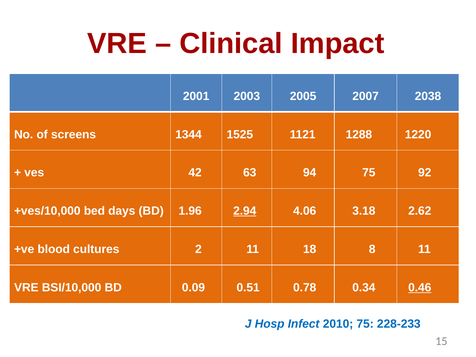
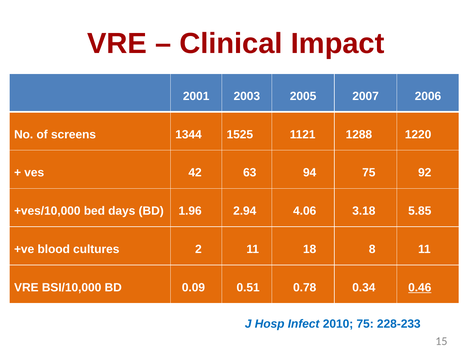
2038: 2038 -> 2006
2.94 underline: present -> none
2.62: 2.62 -> 5.85
